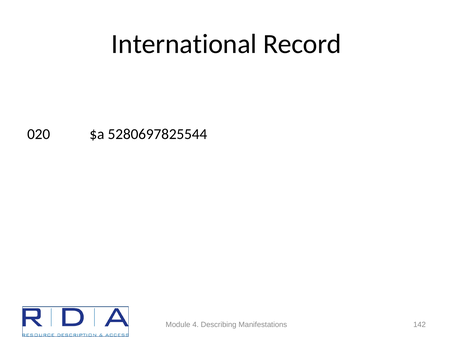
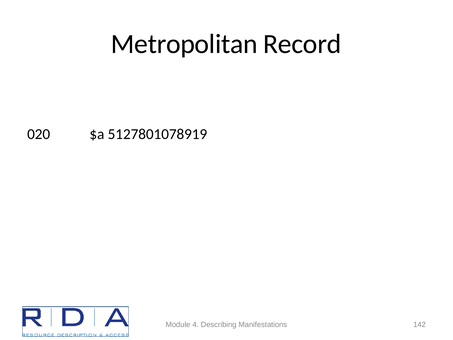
International: International -> Metropolitan
5280697825544: 5280697825544 -> 5127801078919
